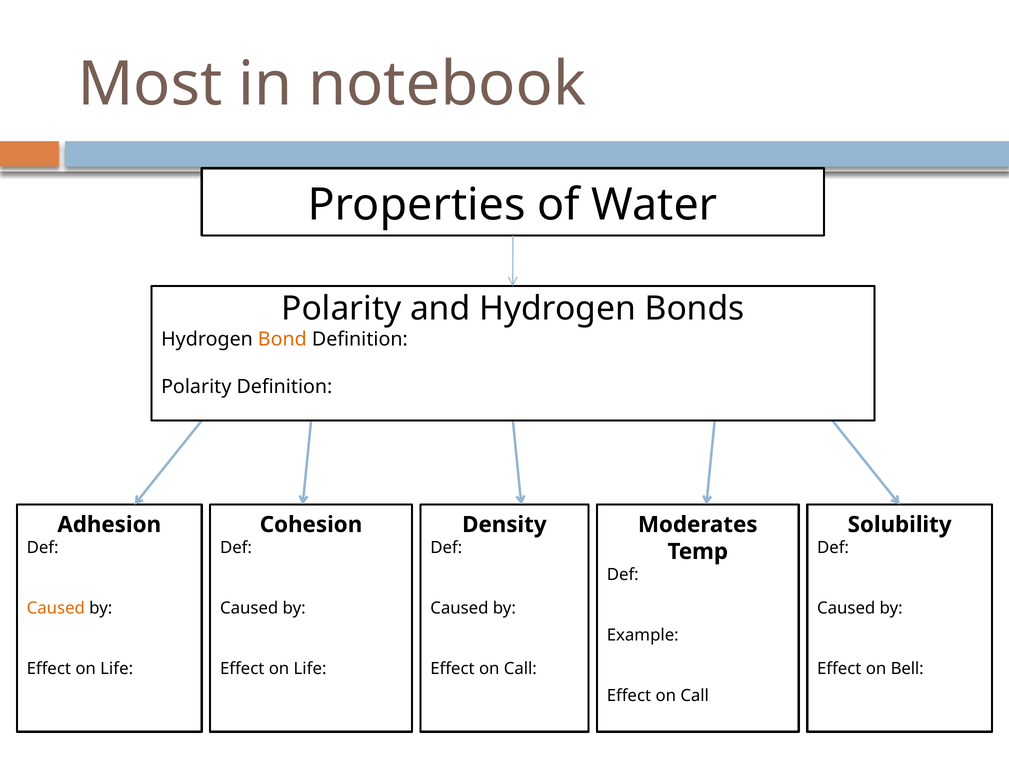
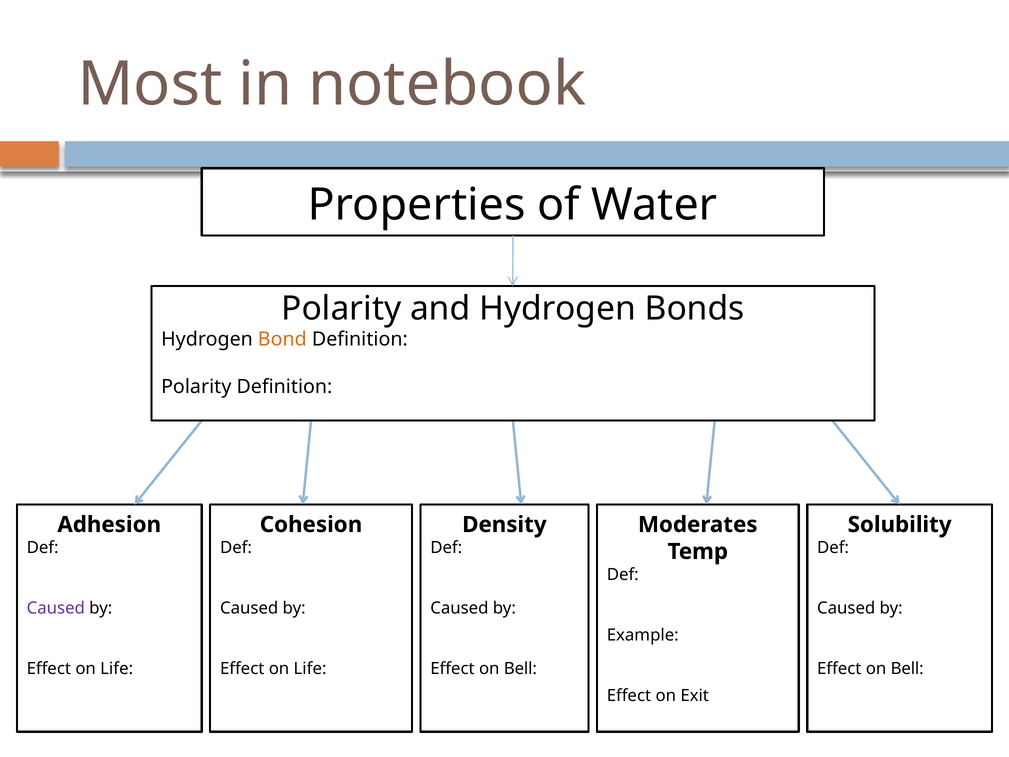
Caused at (56, 608) colour: orange -> purple
Call at (520, 669): Call -> Bell
Call at (695, 696): Call -> Exit
